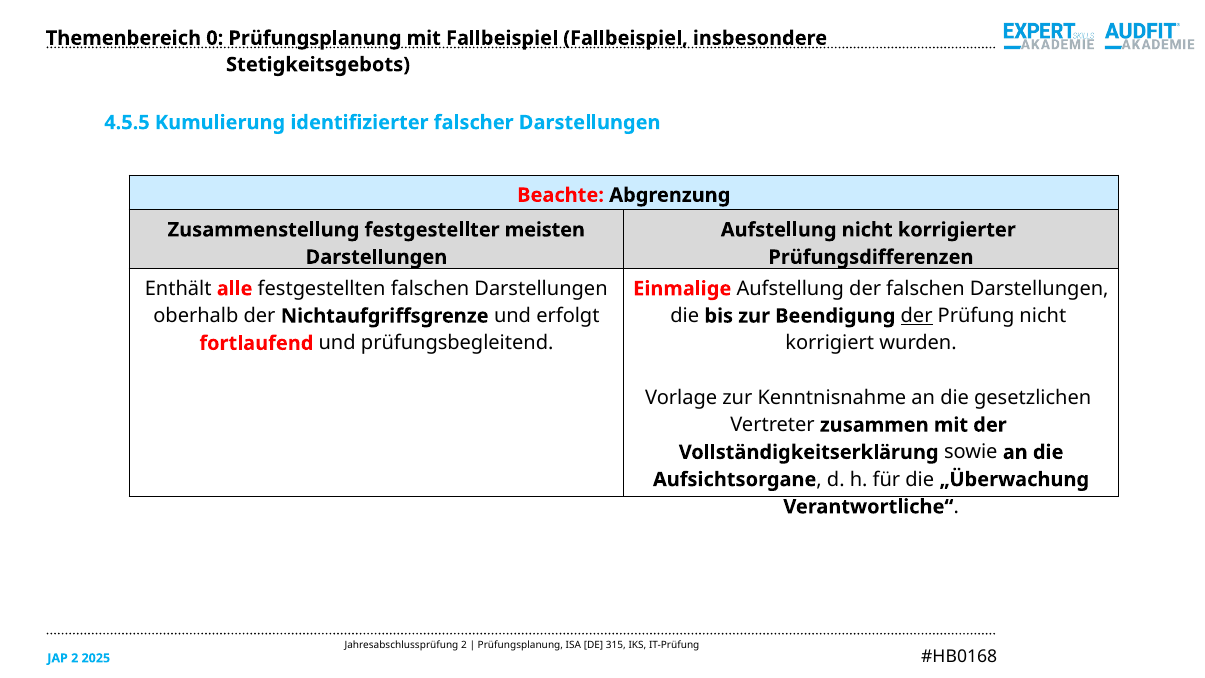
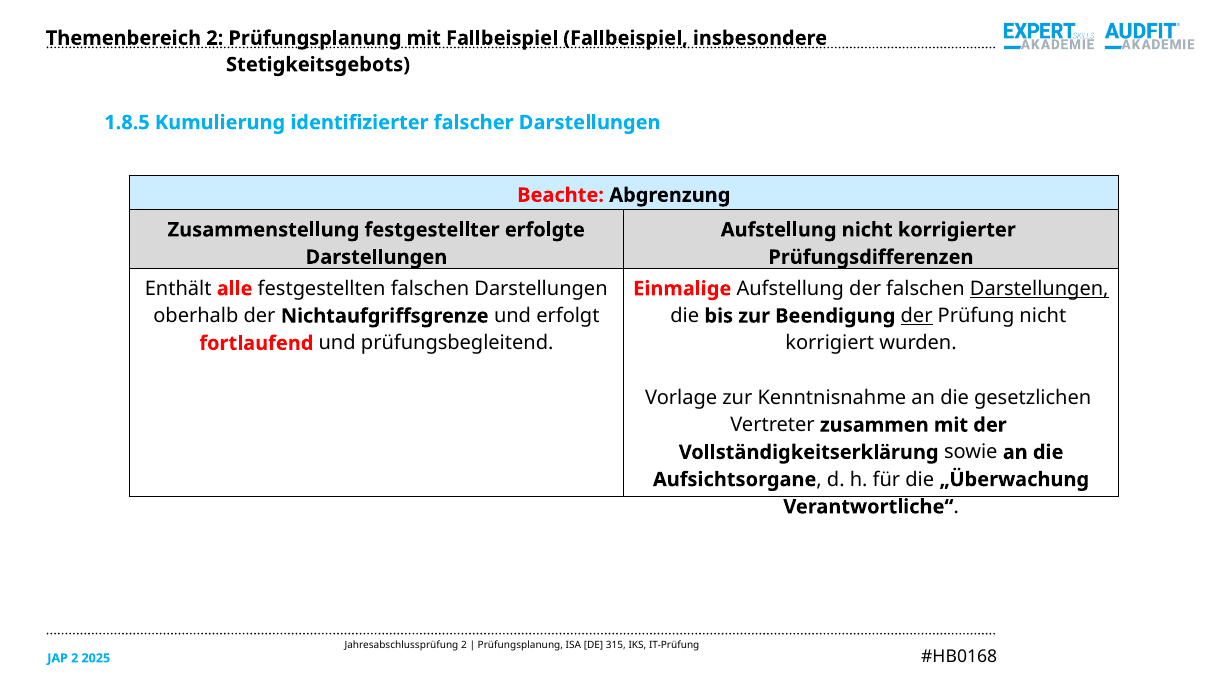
Themenbereich 0: 0 -> 2
4.5.5: 4.5.5 -> 1.8.5
meisten: meisten -> erfolgte
Darstellungen at (1039, 289) underline: none -> present
